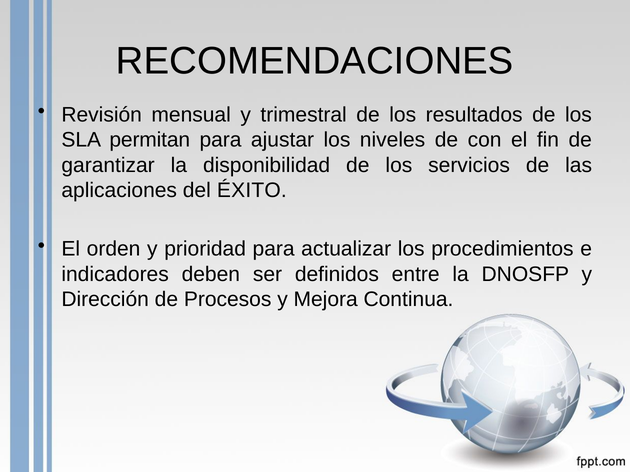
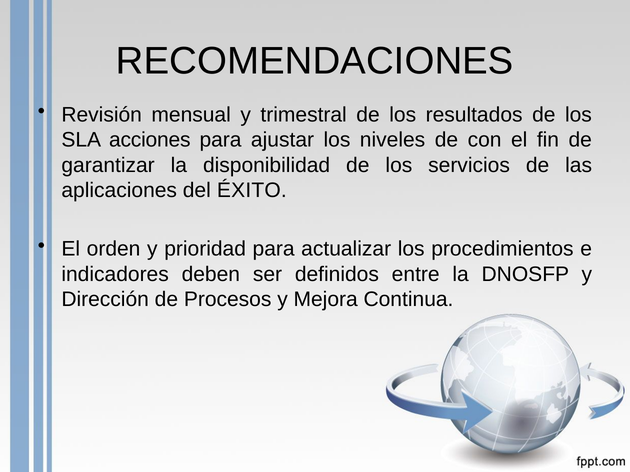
permitan: permitan -> acciones
